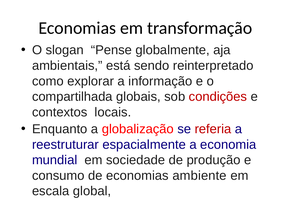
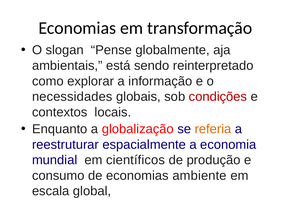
compartilhada: compartilhada -> necessidades
referia colour: red -> orange
sociedade: sociedade -> científicos
